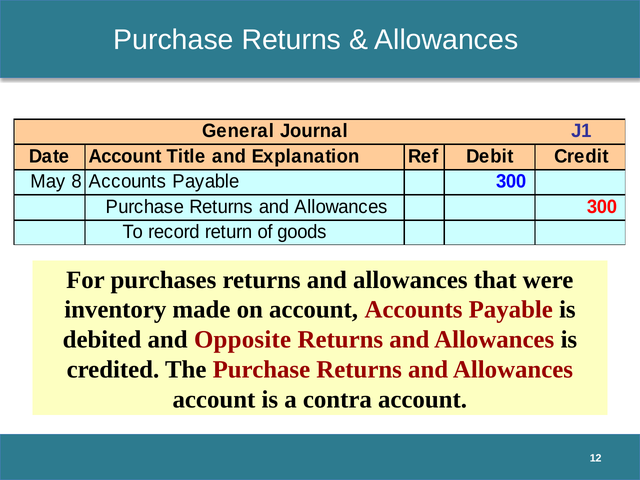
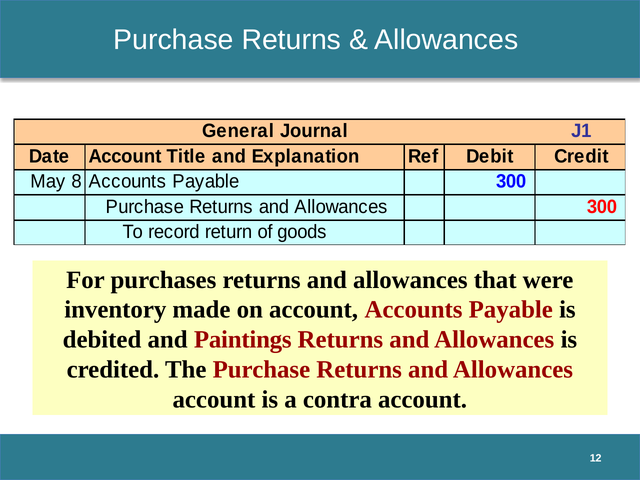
Opposite: Opposite -> Paintings
